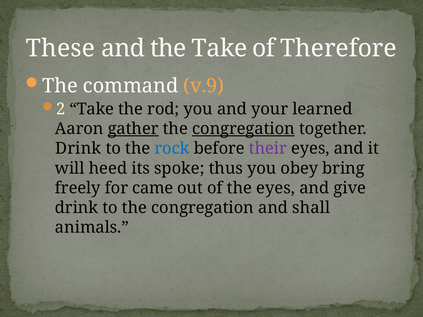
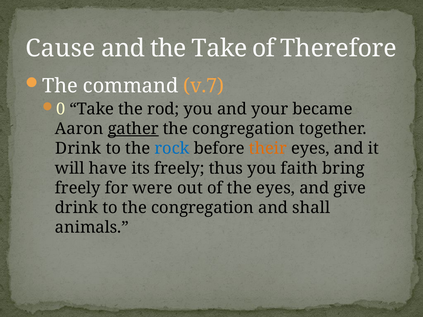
These: These -> Cause
v.9: v.9 -> v.7
2: 2 -> 0
learned: learned -> became
congregation at (243, 129) underline: present -> none
their colour: purple -> orange
heed: heed -> have
its spoke: spoke -> freely
obey: obey -> faith
came: came -> were
